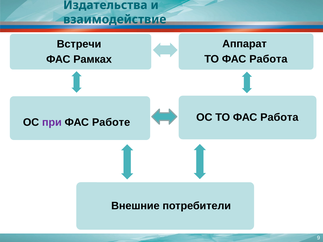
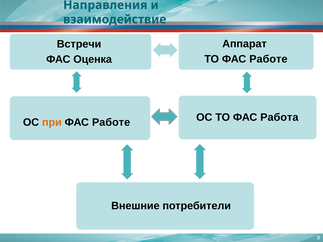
Издательства: Издательства -> Направления
Работа at (268, 59): Работа -> Работе
Рамках: Рамках -> Оценка
при colour: purple -> orange
